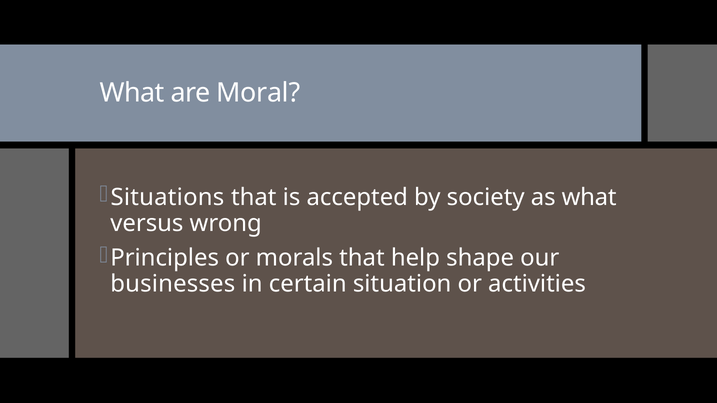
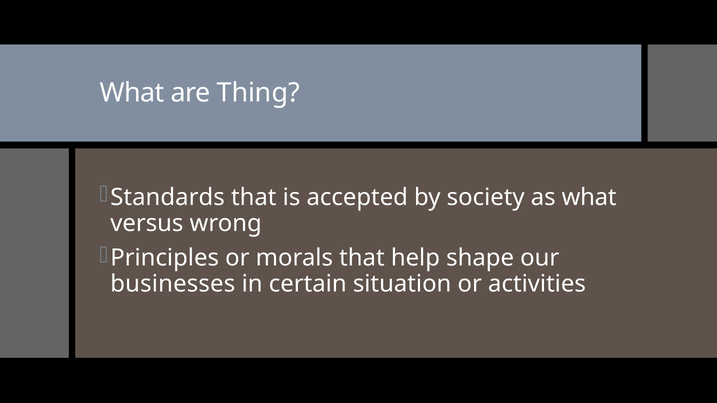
Moral: Moral -> Thing
Situations: Situations -> Standards
